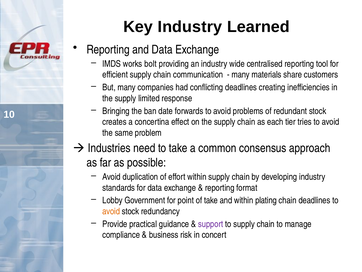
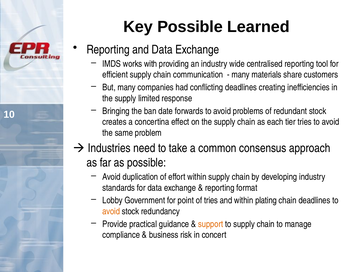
Key Industry: Industry -> Possible
bolt: bolt -> with
of take: take -> tries
support colour: purple -> orange
